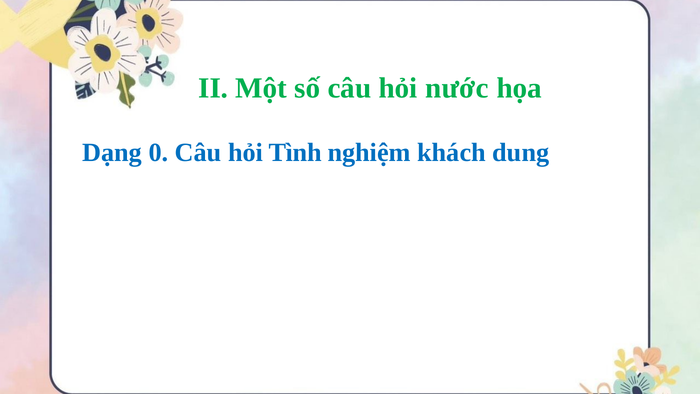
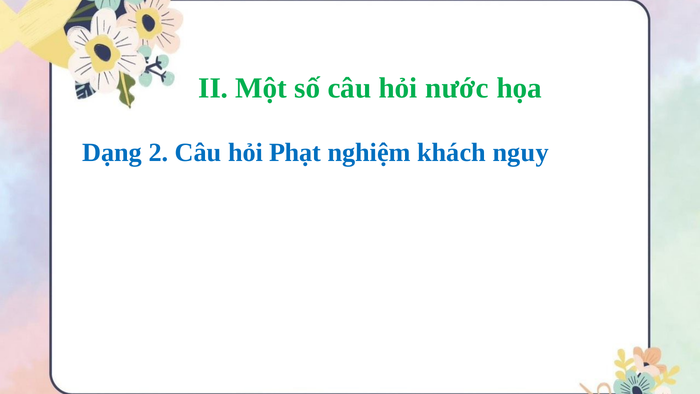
0: 0 -> 2
Tình: Tình -> Phạt
dung: dung -> nguy
